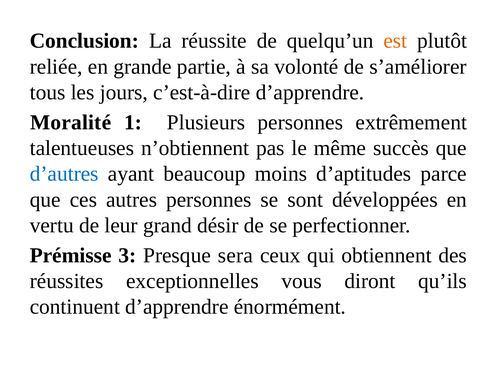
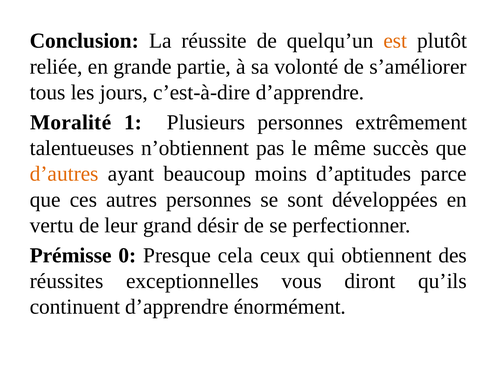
d’autres colour: blue -> orange
3: 3 -> 0
sera: sera -> cela
